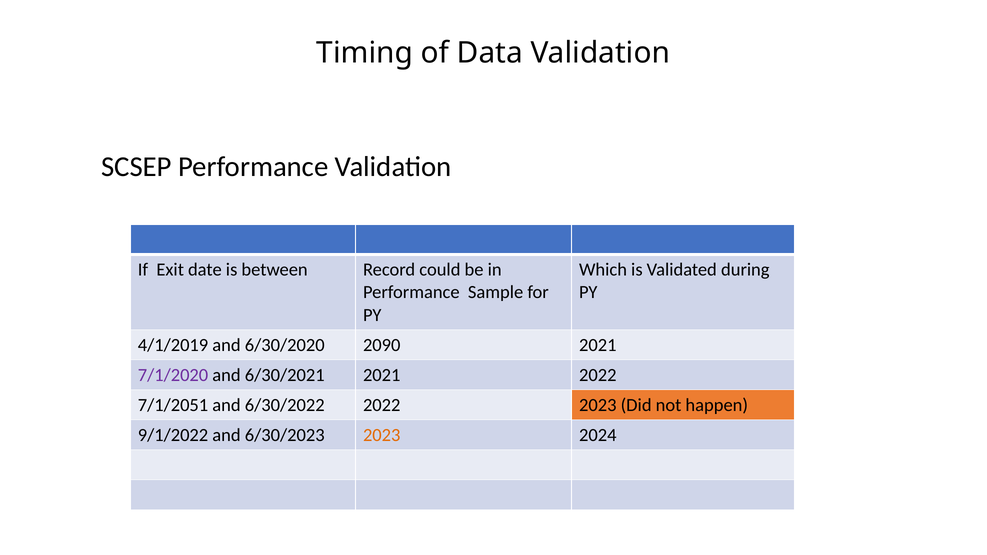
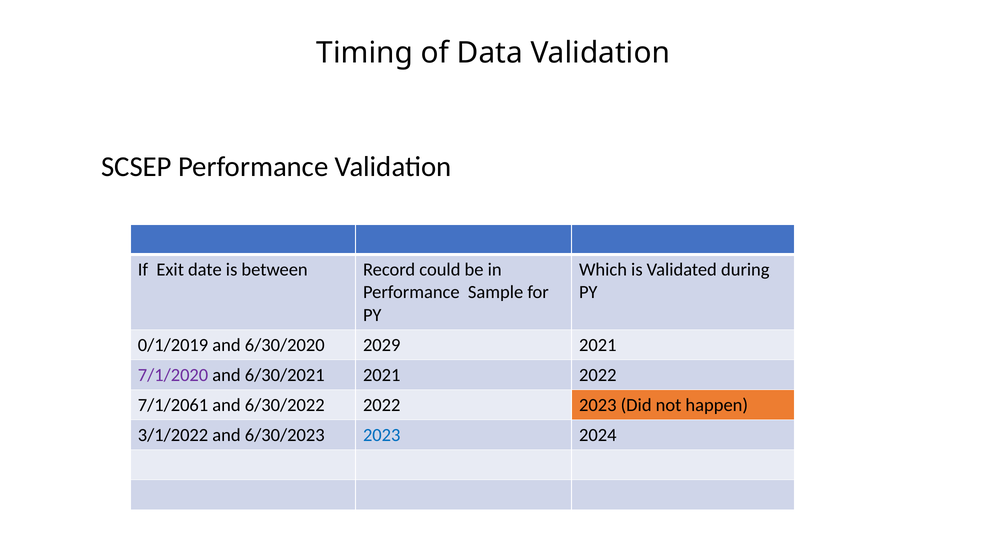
4/1/2019: 4/1/2019 -> 0/1/2019
2090: 2090 -> 2029
7/1/2051: 7/1/2051 -> 7/1/2061
9/1/2022: 9/1/2022 -> 3/1/2022
2023 at (382, 435) colour: orange -> blue
